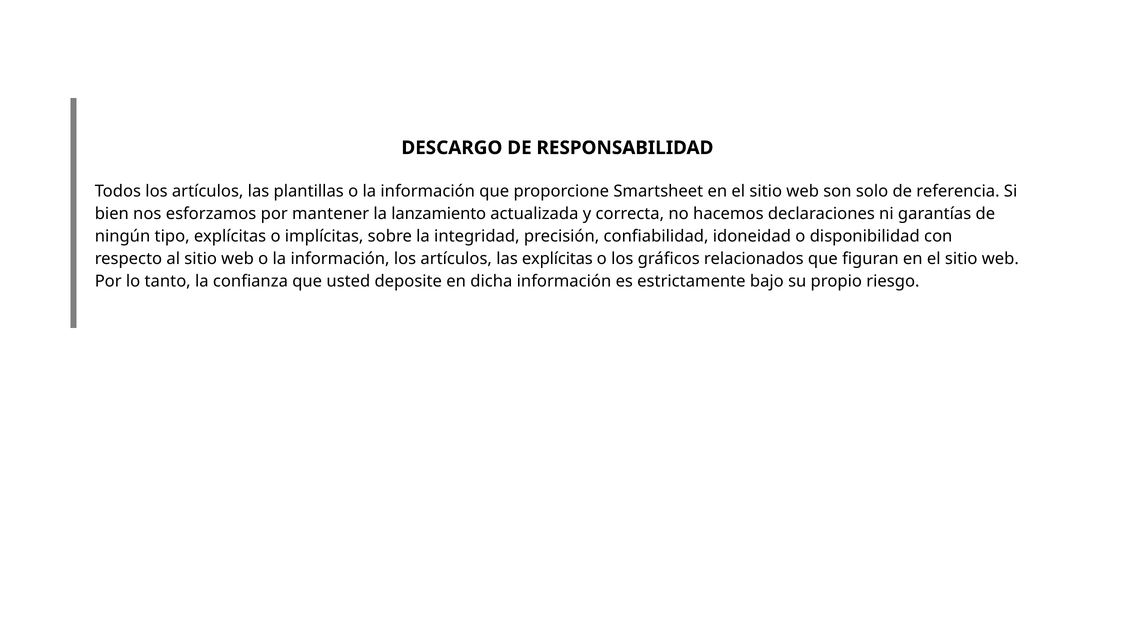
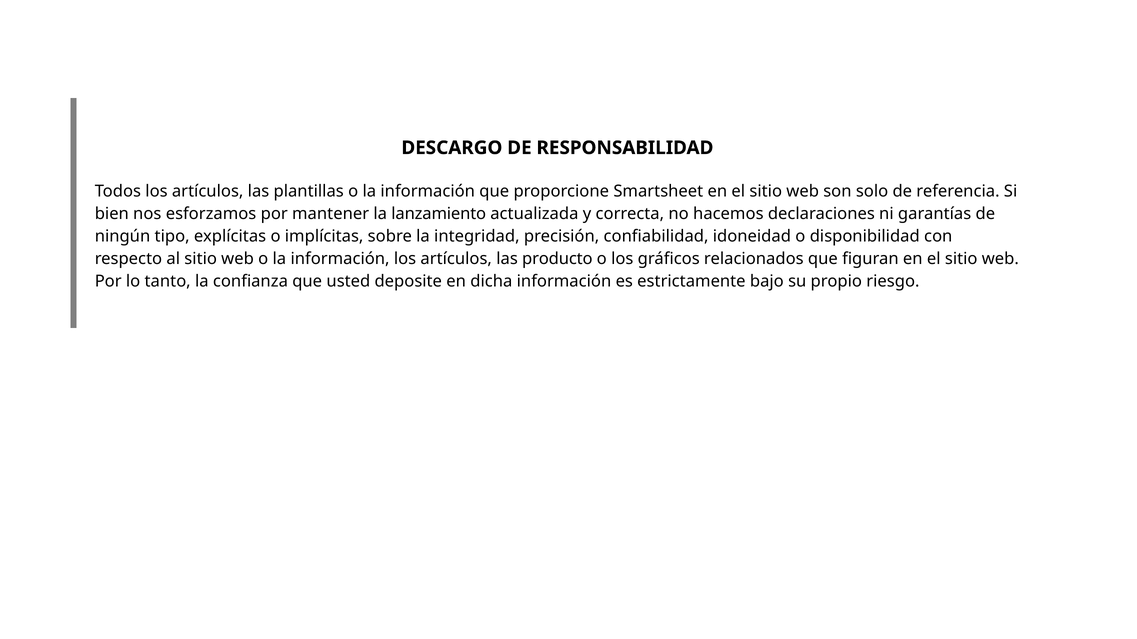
las explícitas: explícitas -> producto
